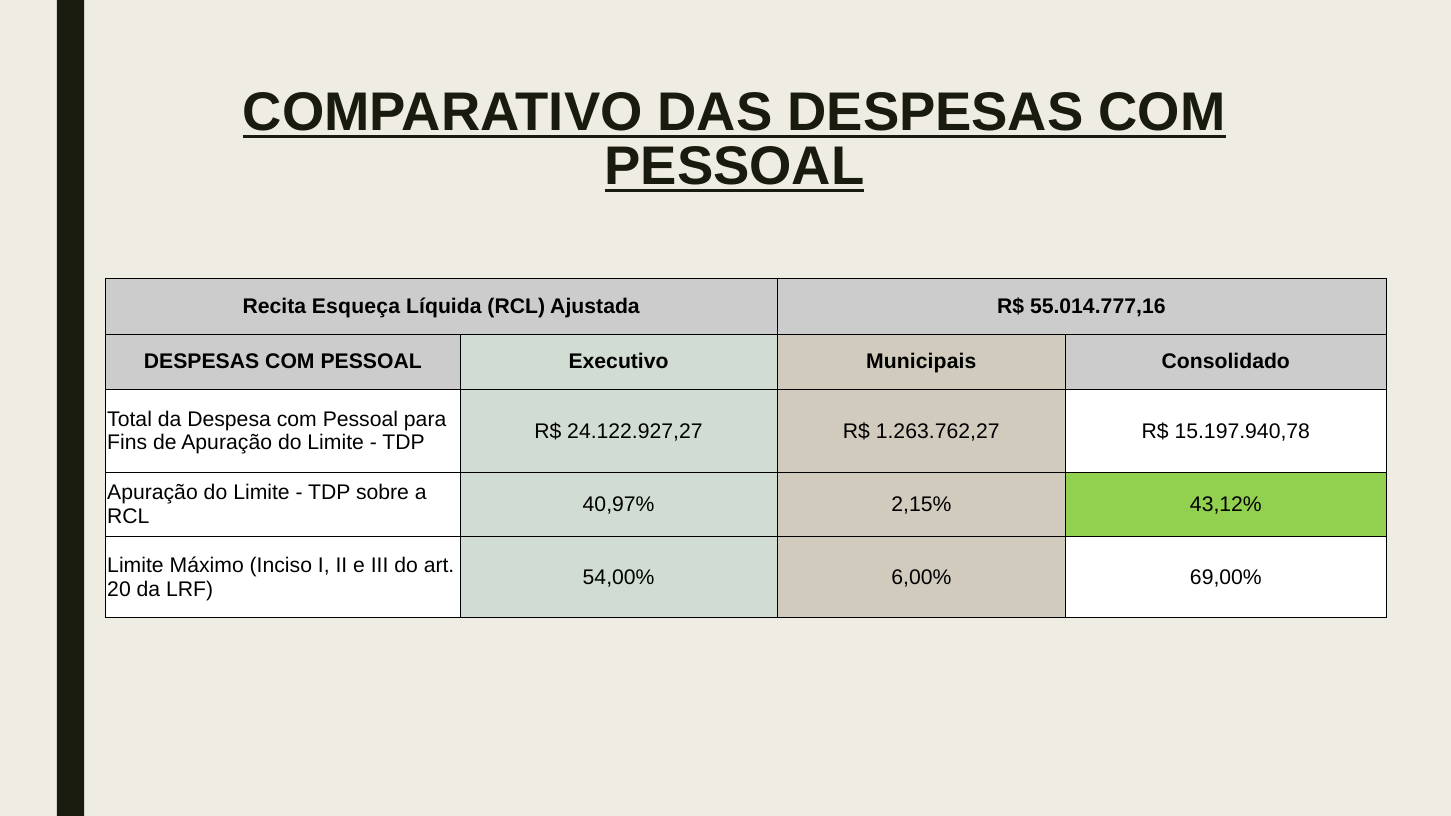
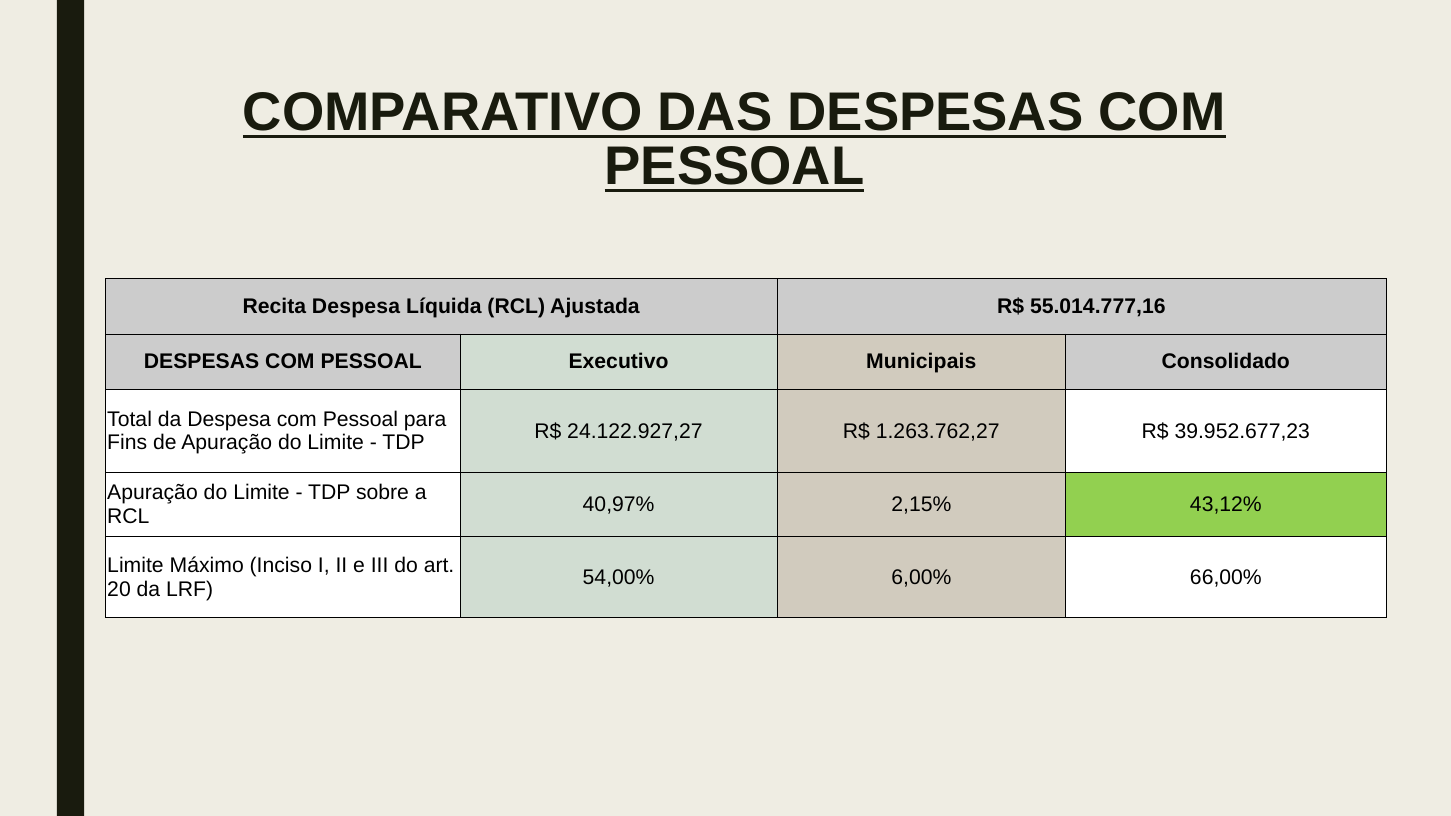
Recita Esqueça: Esqueça -> Despesa
15.197.940,78: 15.197.940,78 -> 39.952.677,23
69,00%: 69,00% -> 66,00%
